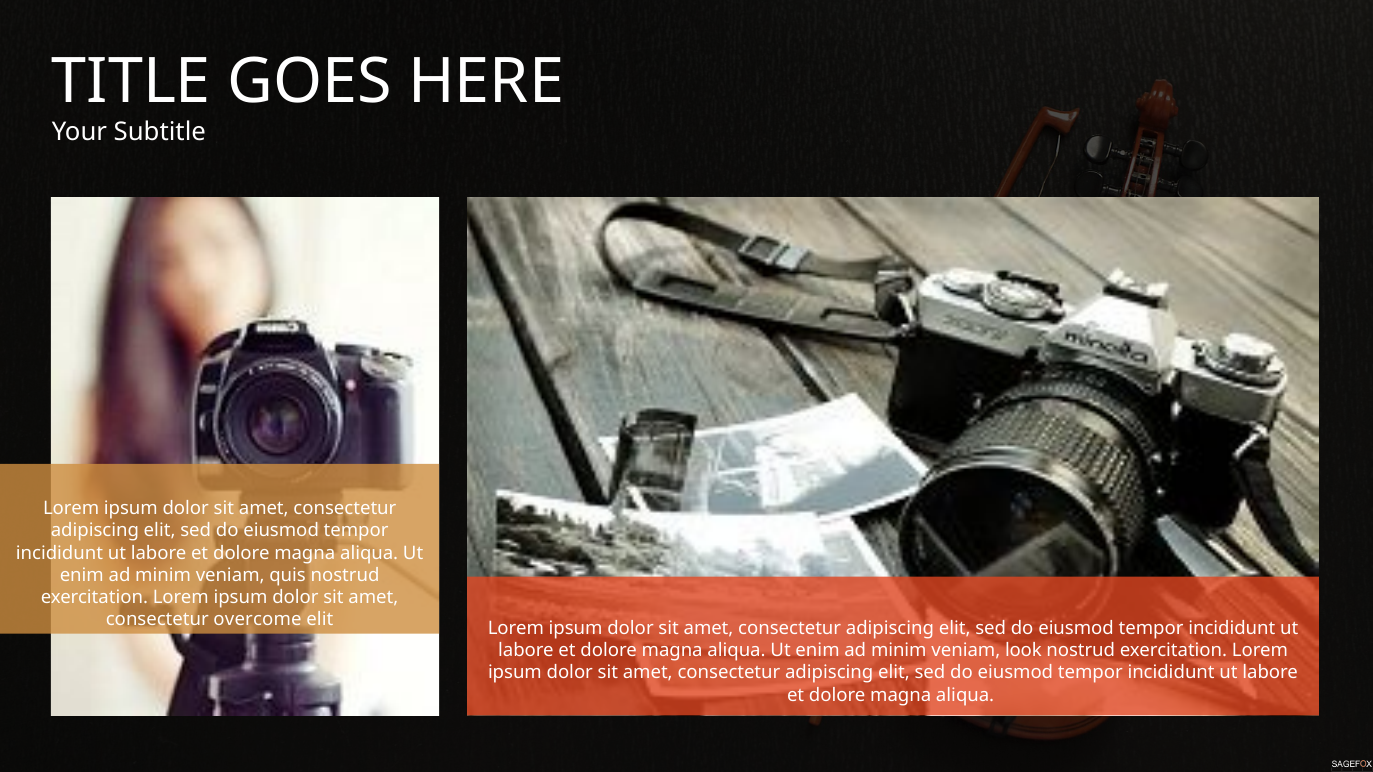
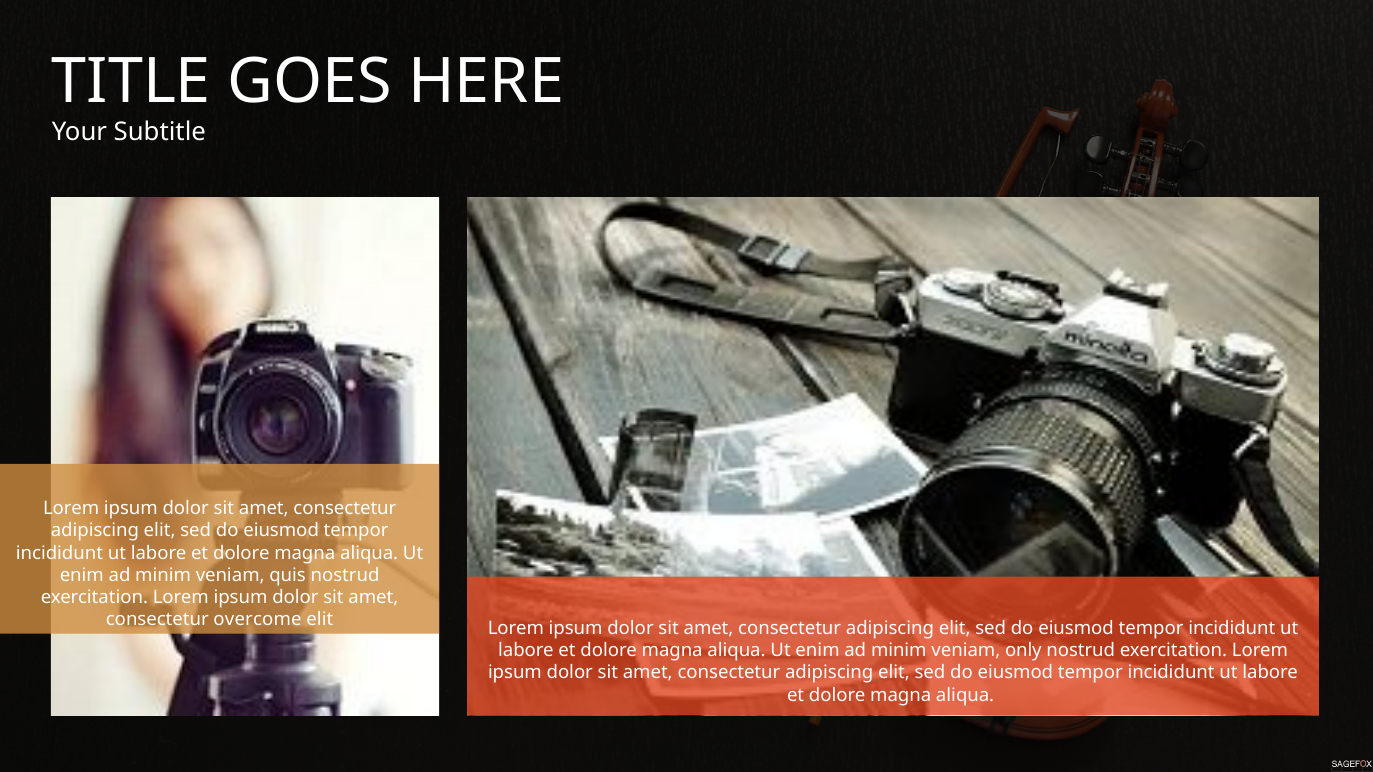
look: look -> only
